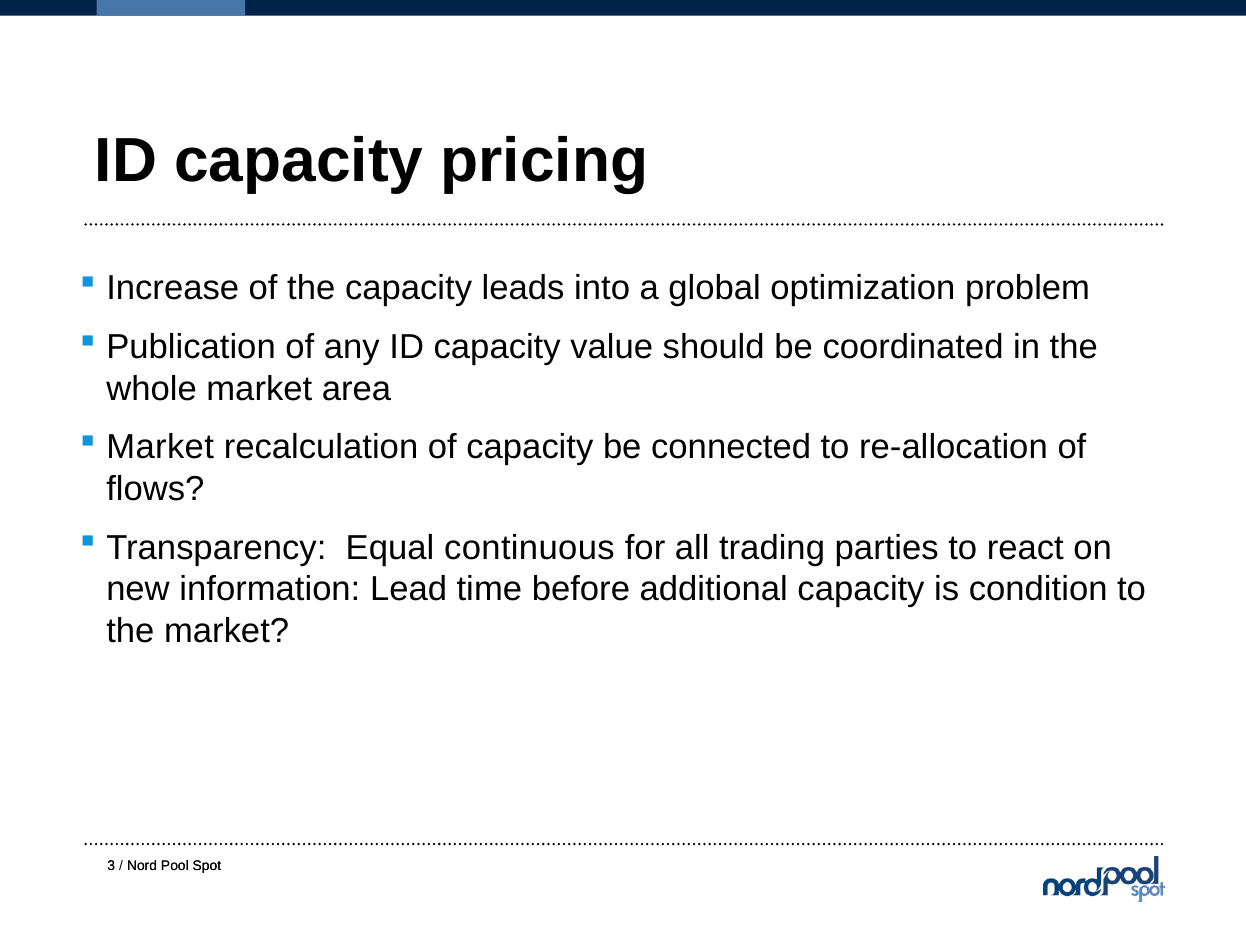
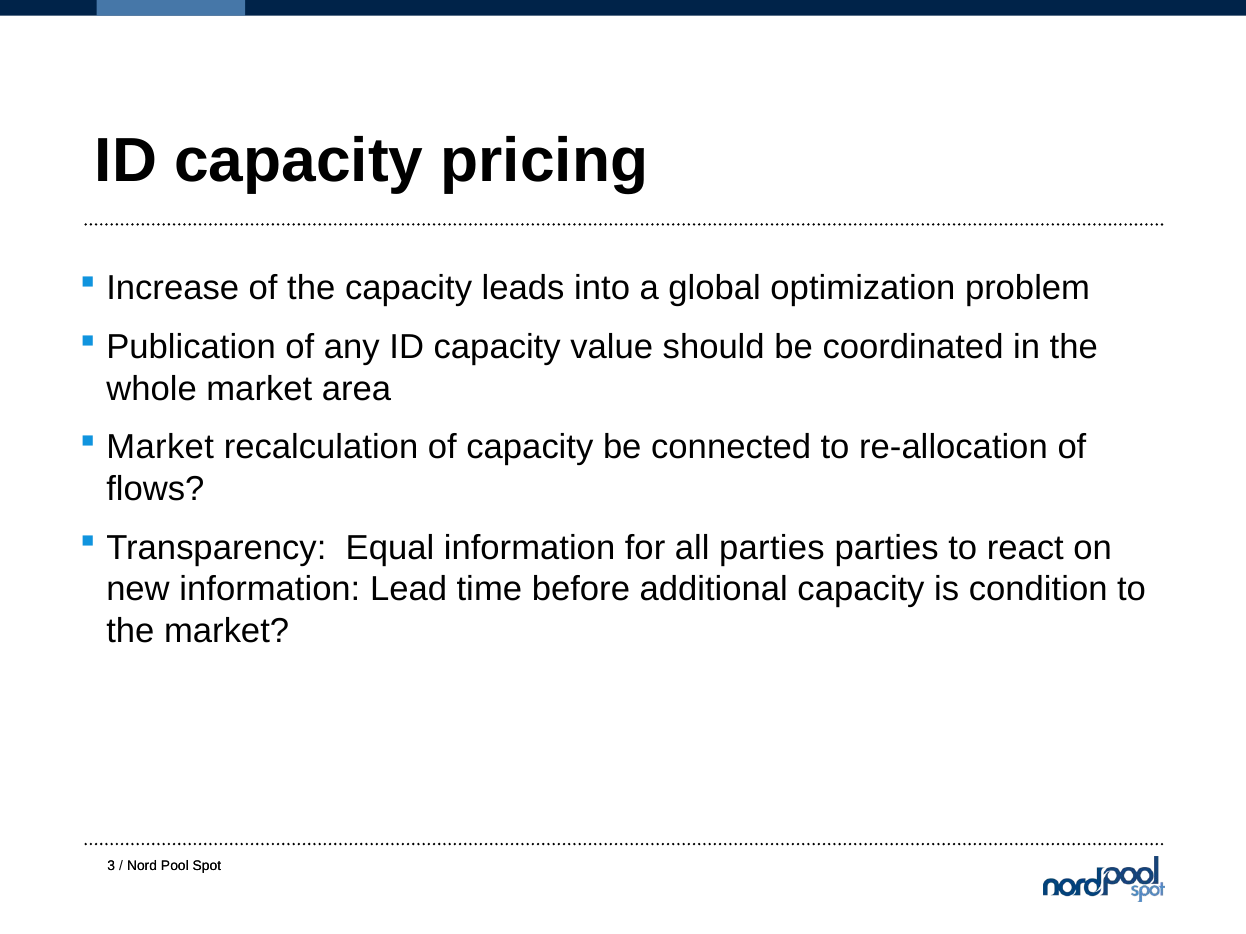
Equal continuous: continuous -> information
all trading: trading -> parties
